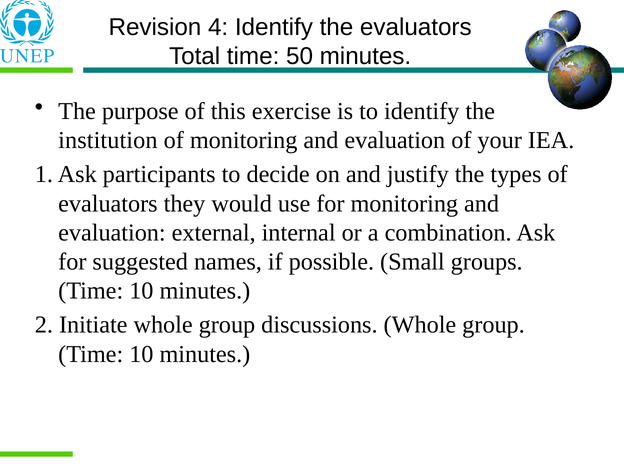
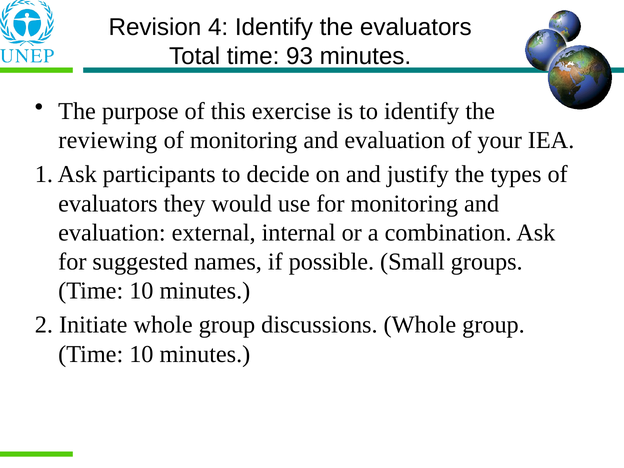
50: 50 -> 93
institution: institution -> reviewing
